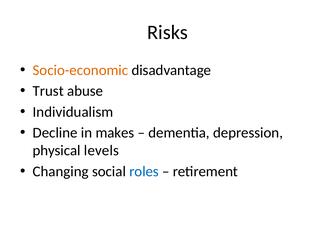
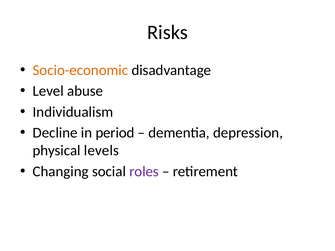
Trust: Trust -> Level
makes: makes -> period
roles colour: blue -> purple
